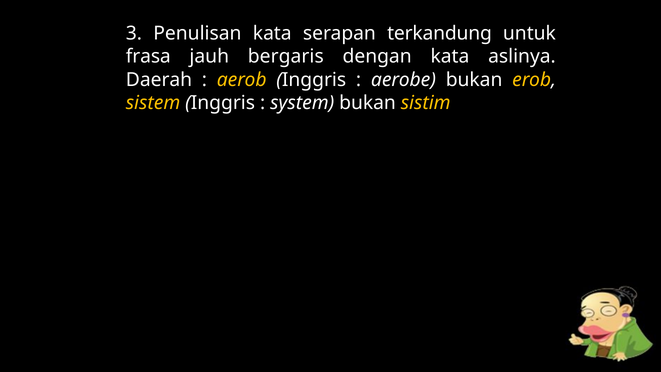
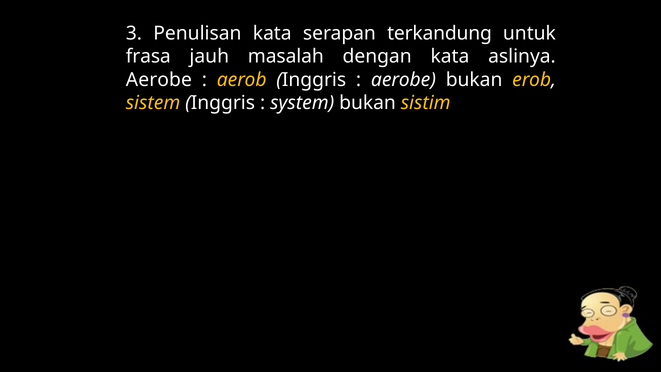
bergaris: bergaris -> masalah
Daerah at (159, 80): Daerah -> Aerobe
